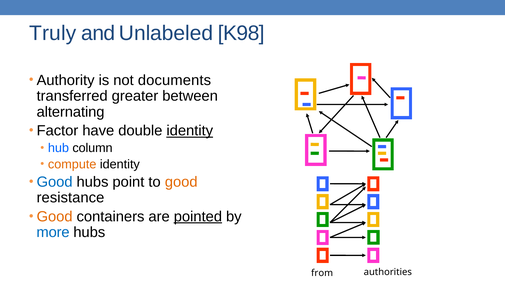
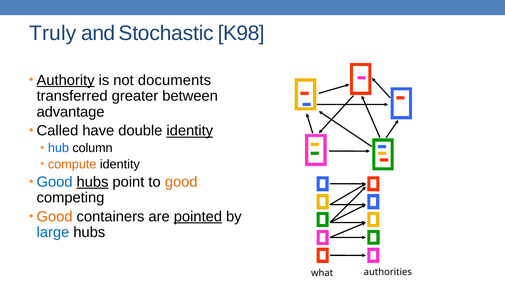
Unlabeled: Unlabeled -> Stochastic
Authority underline: none -> present
alternating: alternating -> advantage
Factor: Factor -> Called
hubs at (93, 182) underline: none -> present
resistance: resistance -> competing
more: more -> large
from: from -> what
